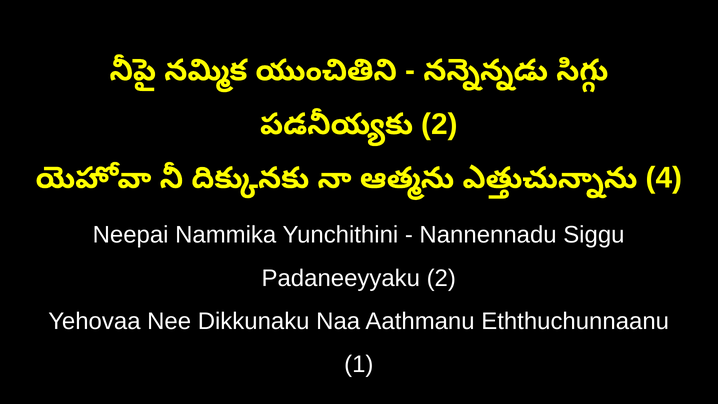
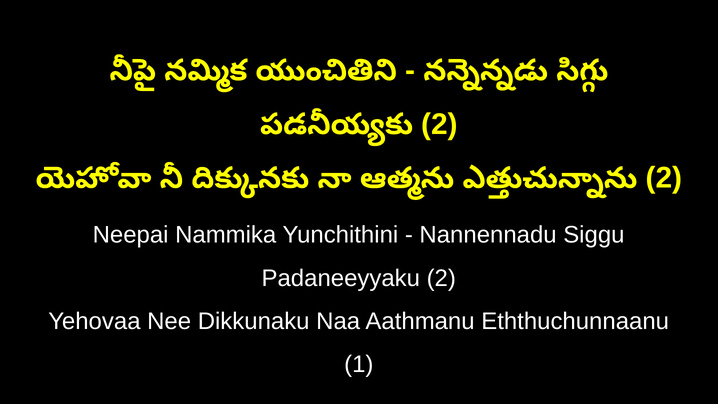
4 at (664, 178): 4 -> 2
